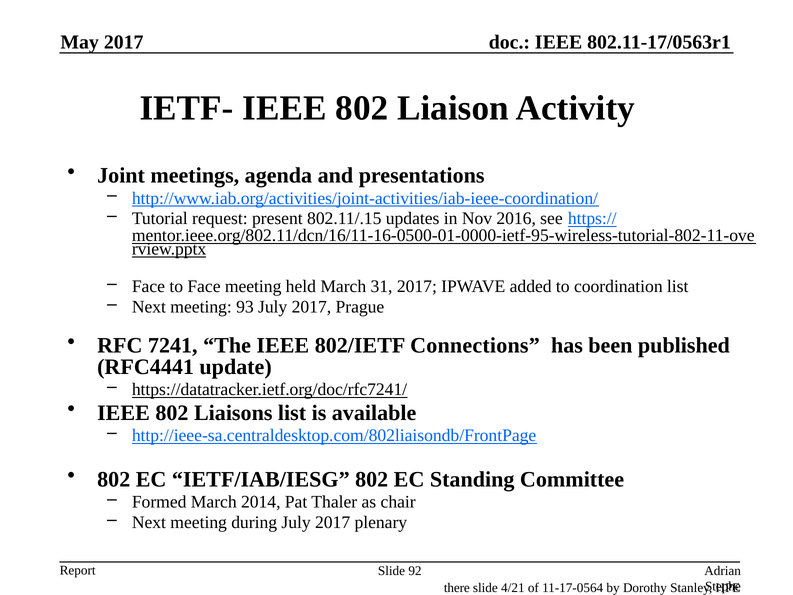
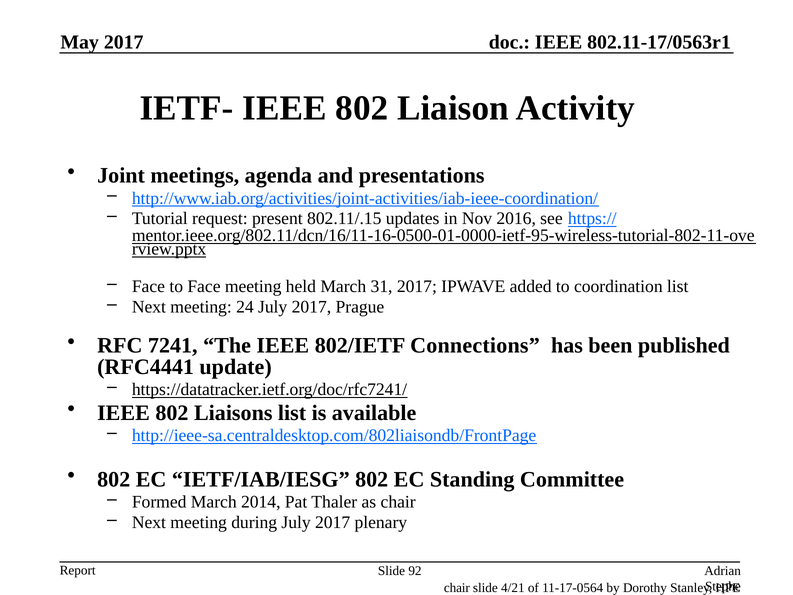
93: 93 -> 24
there at (457, 588): there -> chair
